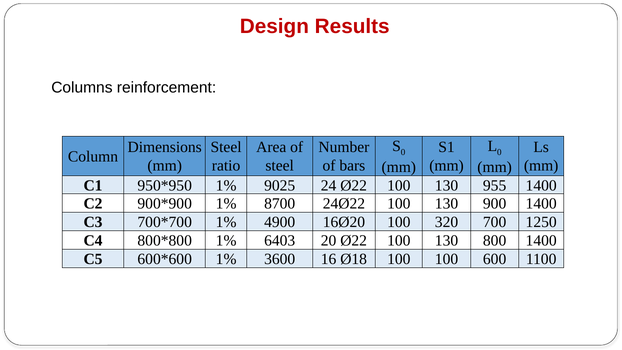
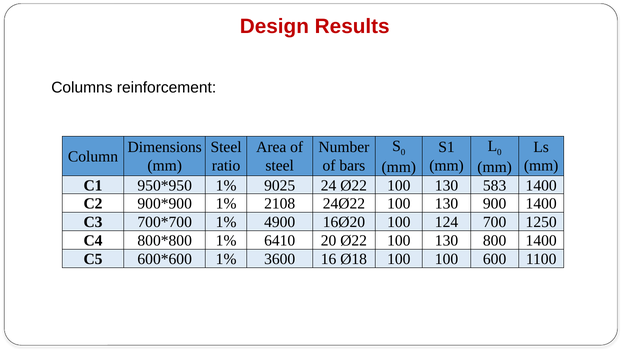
955: 955 -> 583
8700: 8700 -> 2108
320: 320 -> 124
6403: 6403 -> 6410
